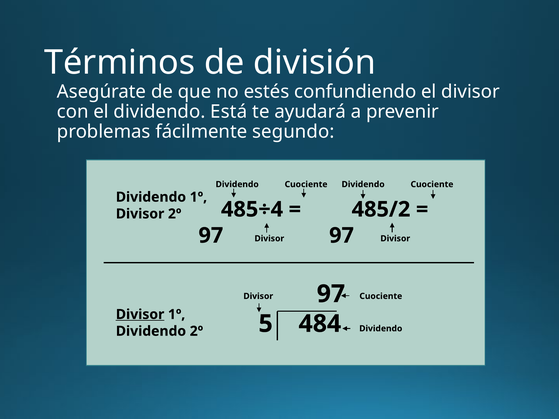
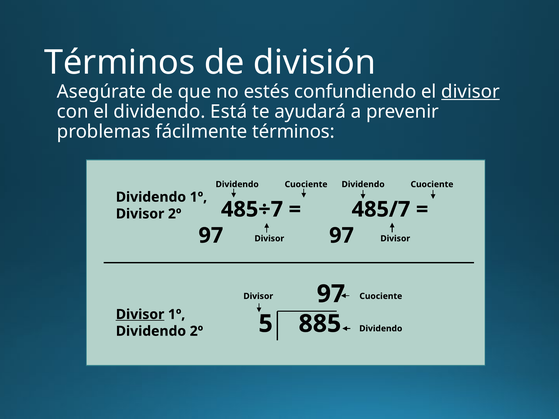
divisor at (471, 92) underline: none -> present
fácilmente segundo: segundo -> términos
485÷4: 485÷4 -> 485÷7
485/2: 485/2 -> 485/7
484: 484 -> 885
